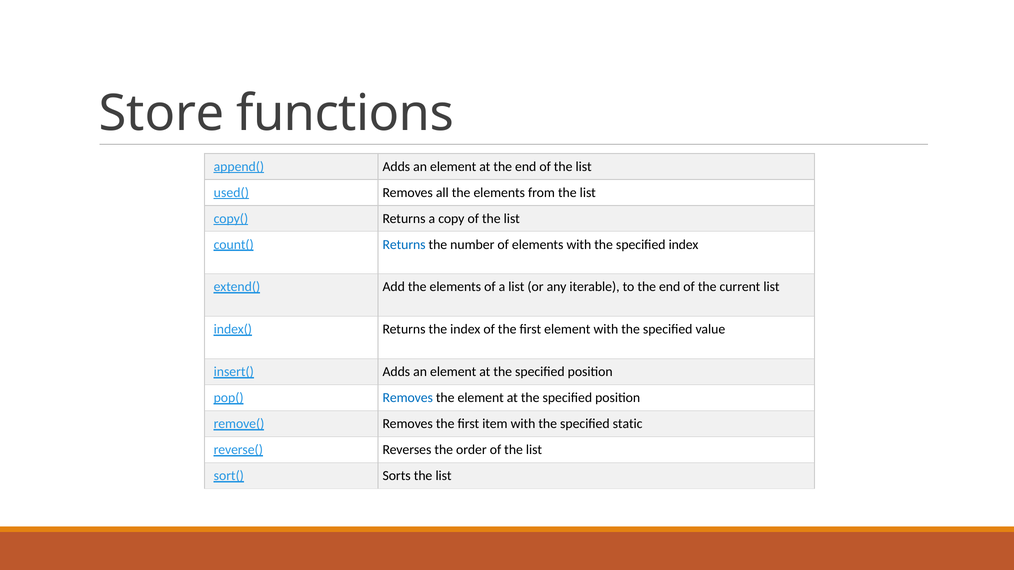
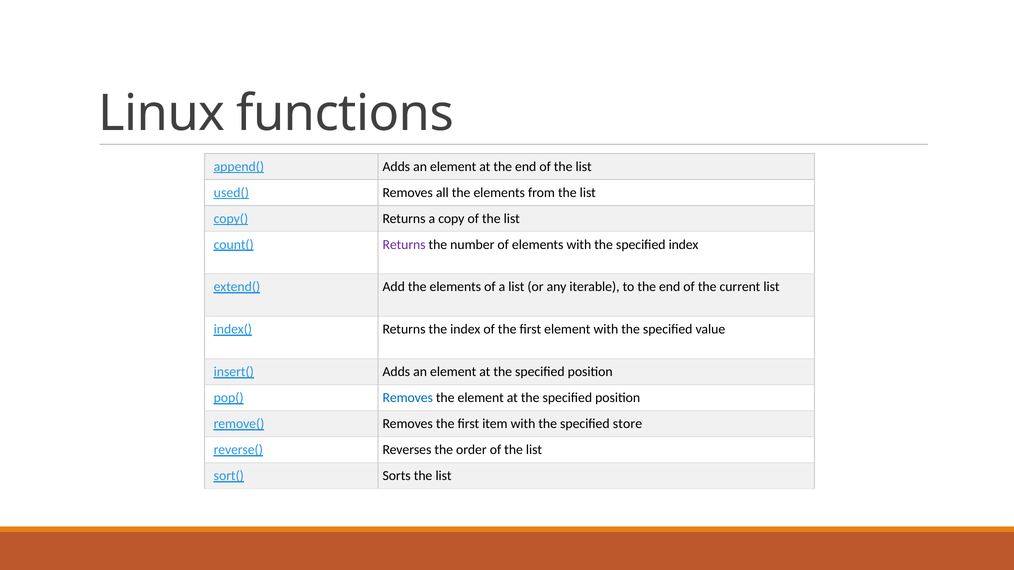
Store: Store -> Linux
Returns at (404, 245) colour: blue -> purple
static: static -> store
